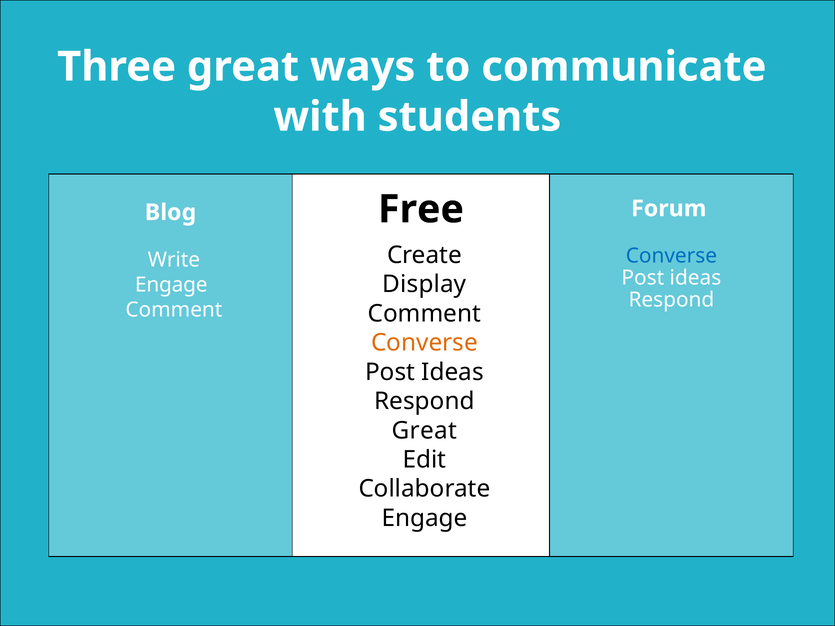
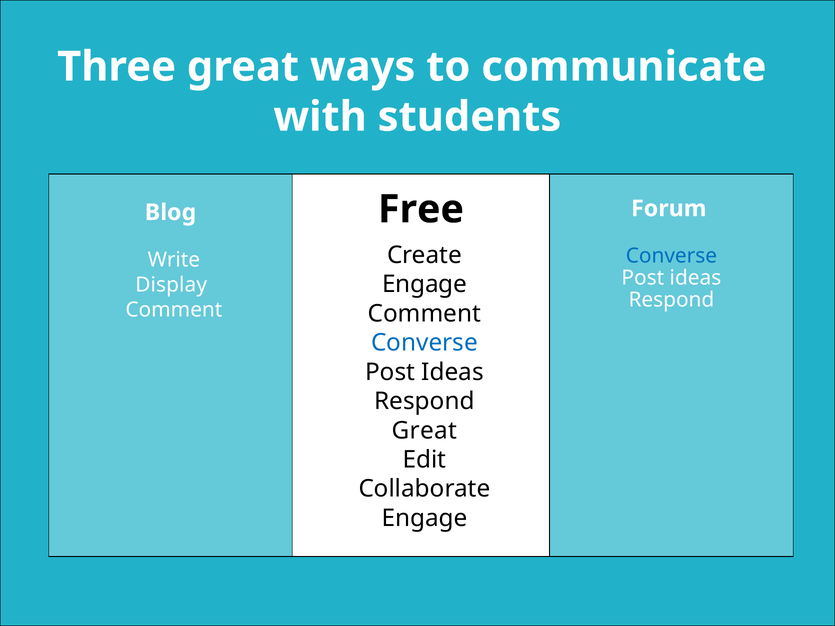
Display at (424, 285): Display -> Engage
Engage at (171, 285): Engage -> Display
Converse at (424, 343) colour: orange -> blue
